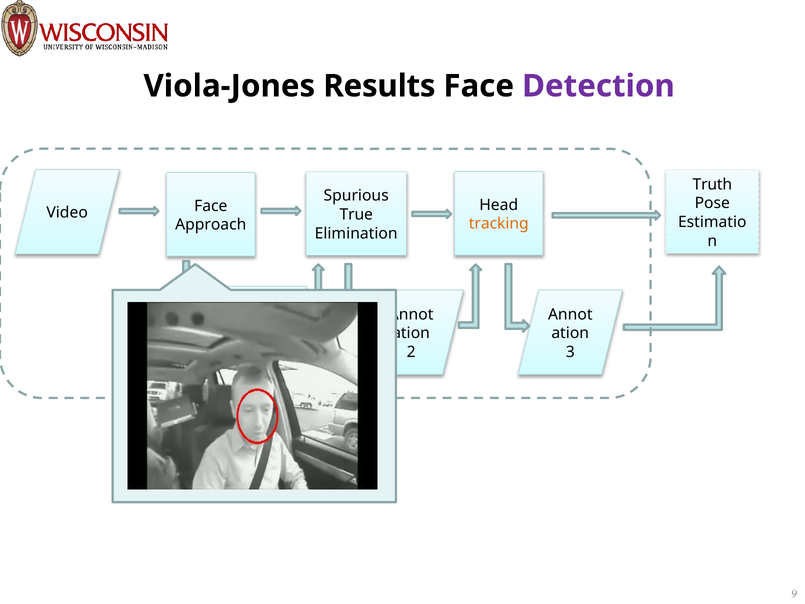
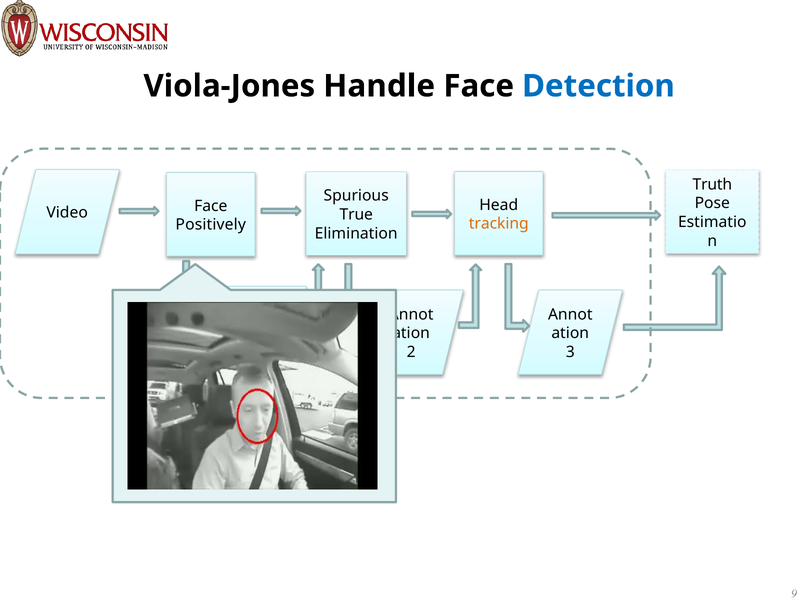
Results: Results -> Handle
Detection colour: purple -> blue
Approach: Approach -> Positively
